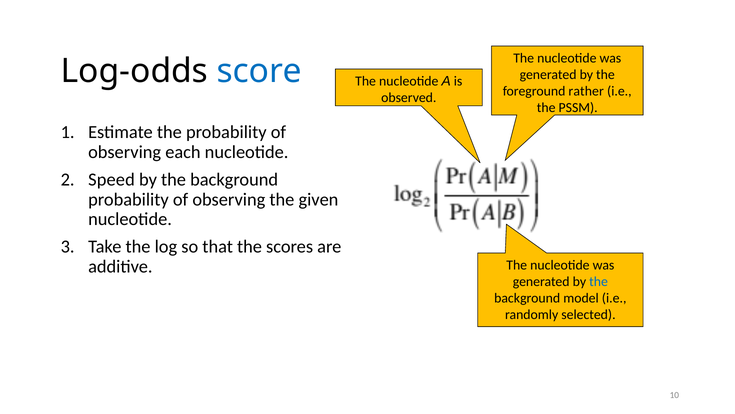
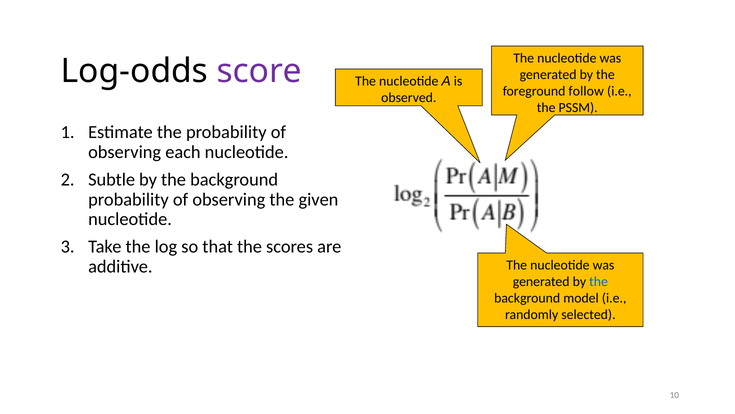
score colour: blue -> purple
rather: rather -> follow
Speed: Speed -> Subtle
